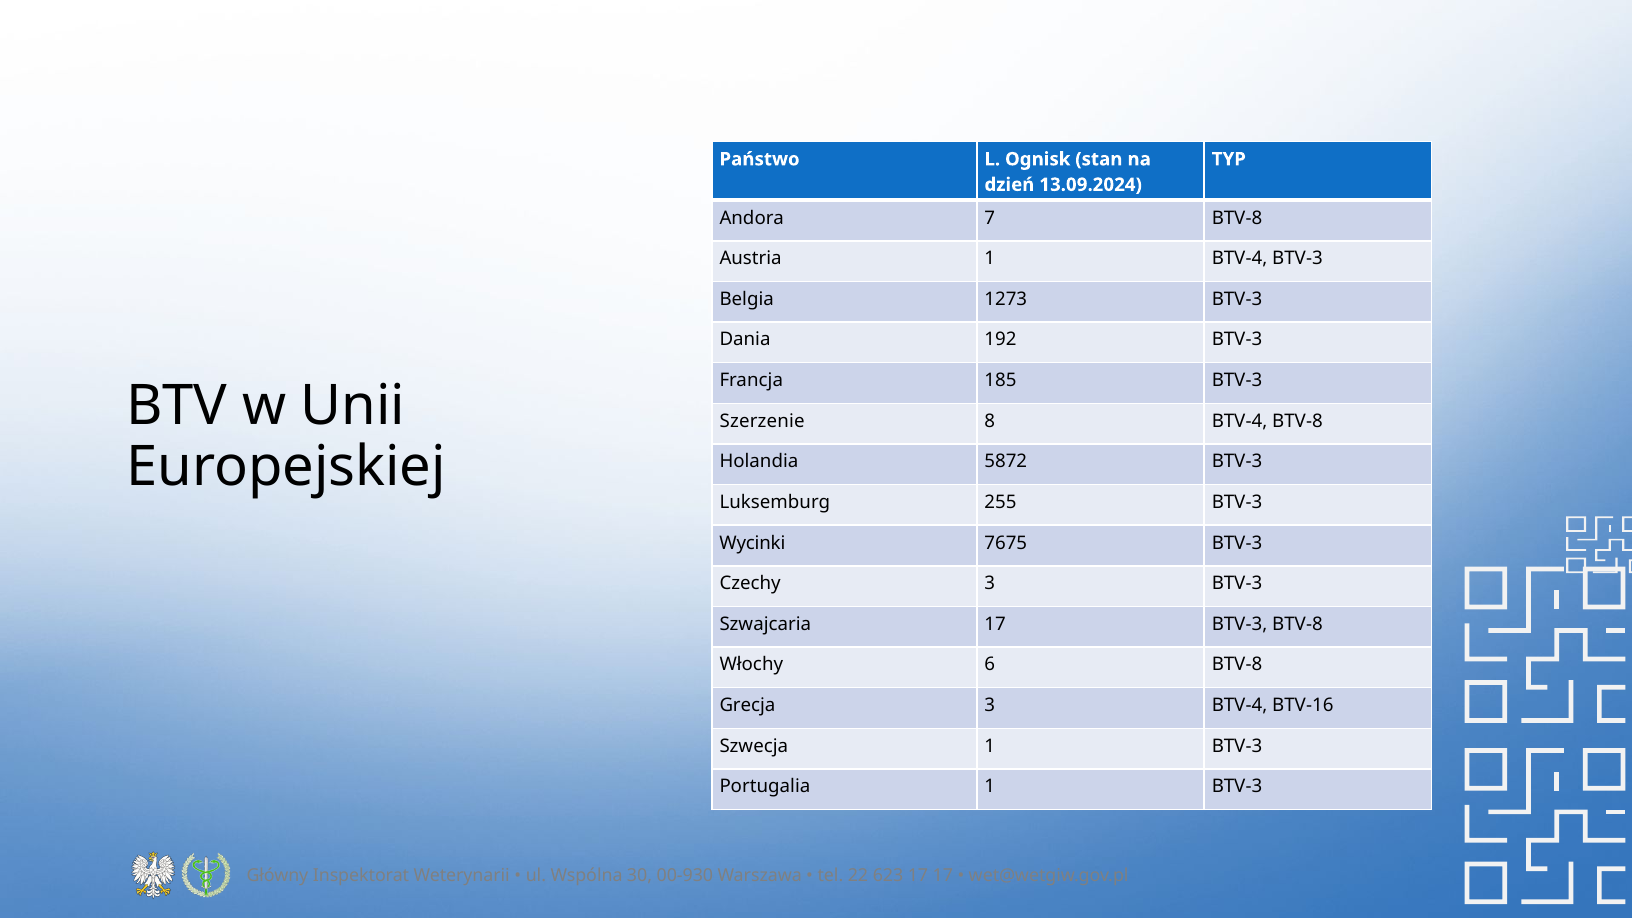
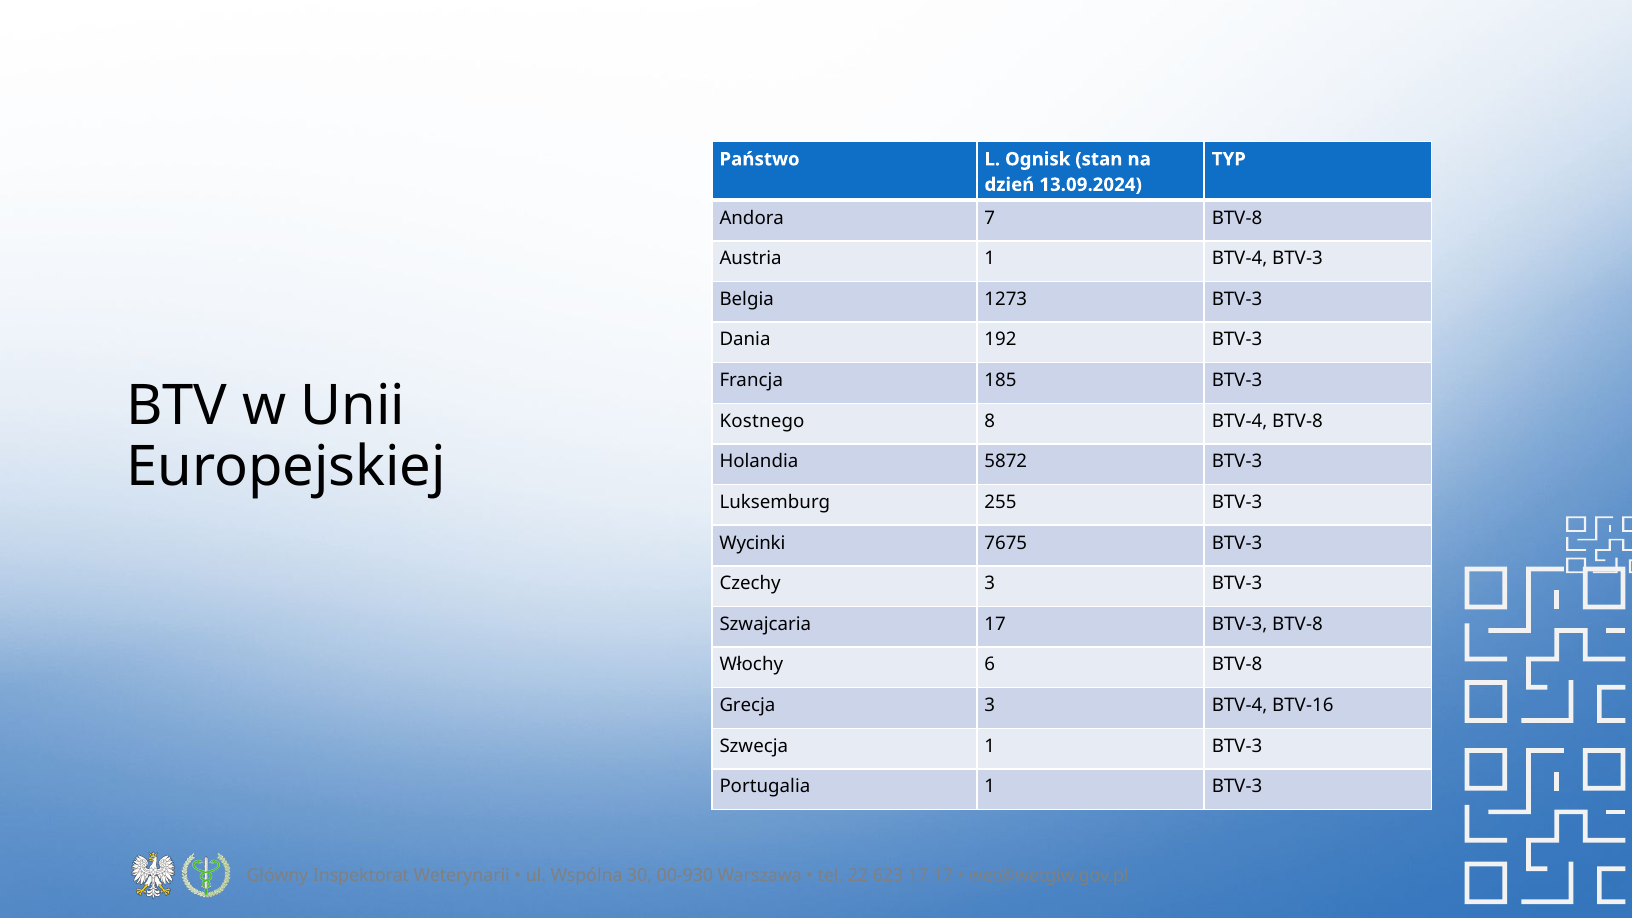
Szerzenie: Szerzenie -> Kostnego
